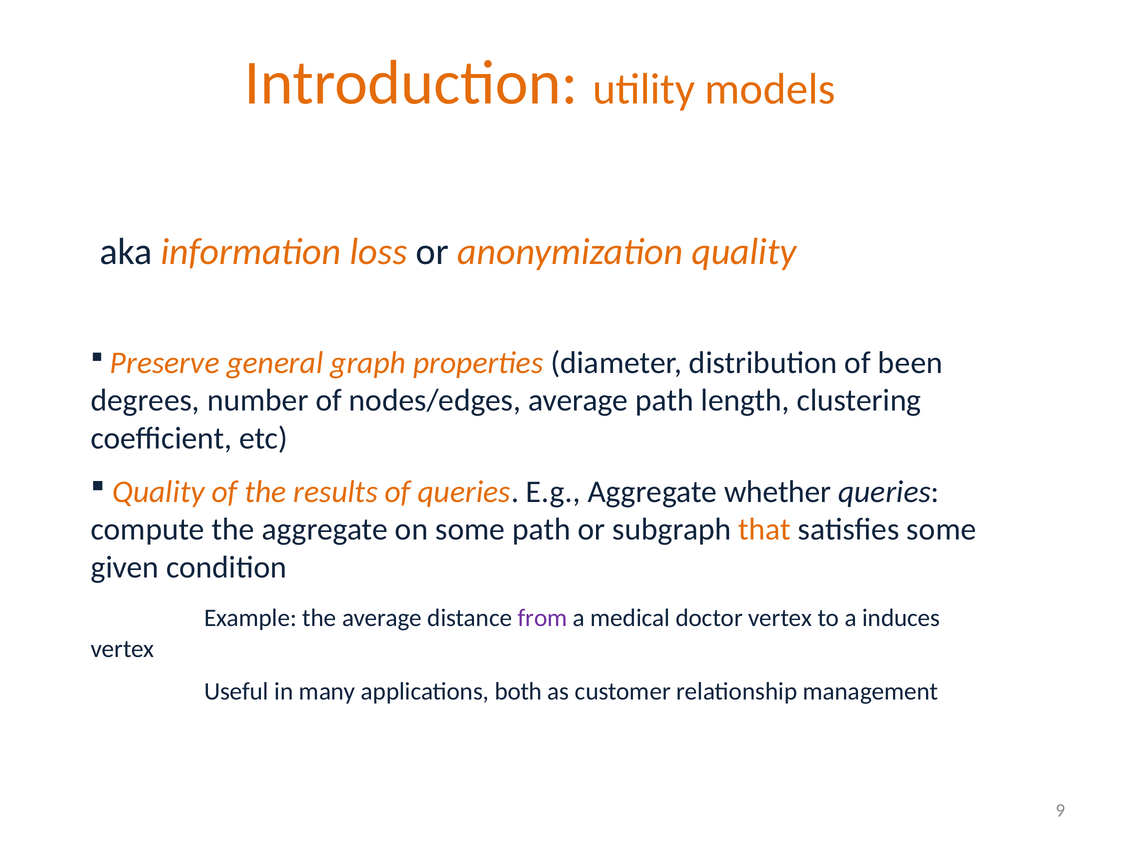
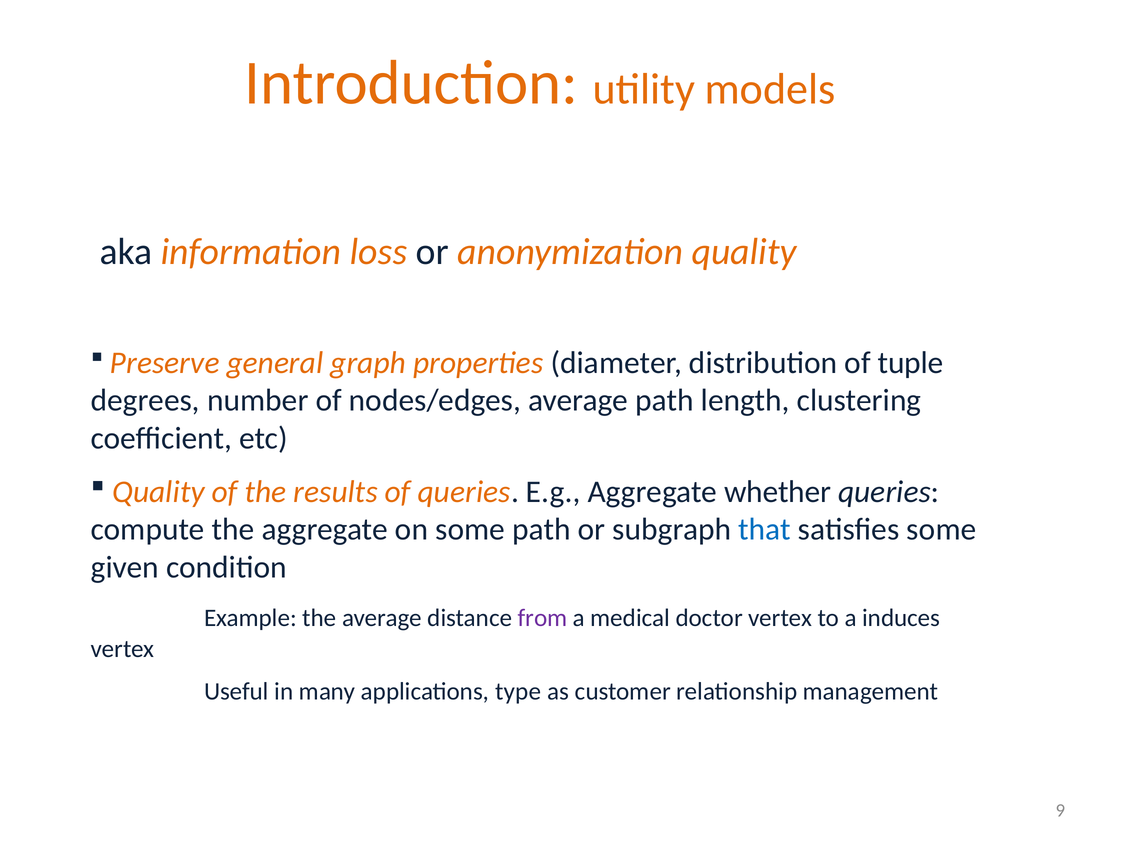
been: been -> tuple
that colour: orange -> blue
both: both -> type
